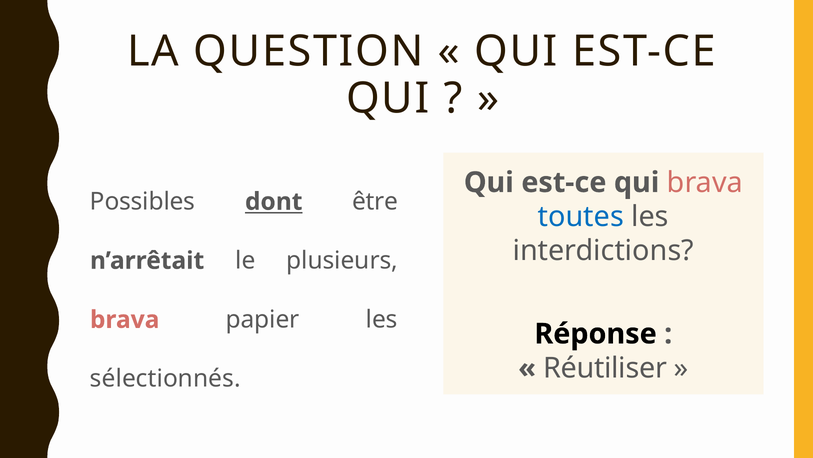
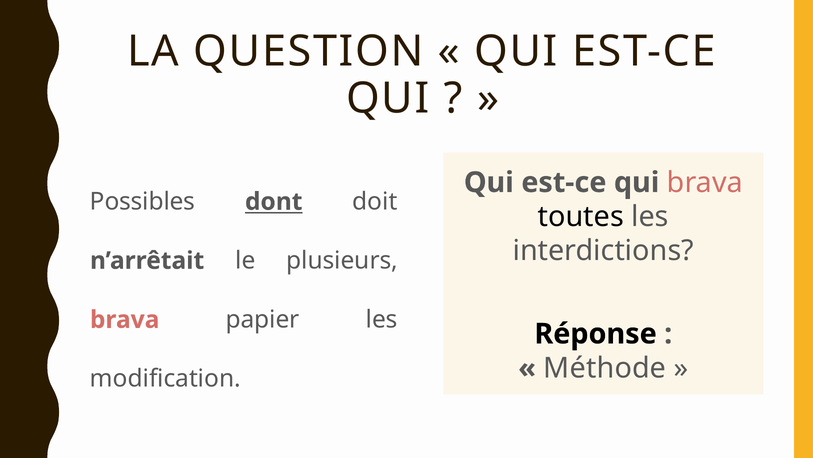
être: être -> doit
toutes colour: blue -> black
Réutiliser: Réutiliser -> Méthode
sélectionnés: sélectionnés -> modification
